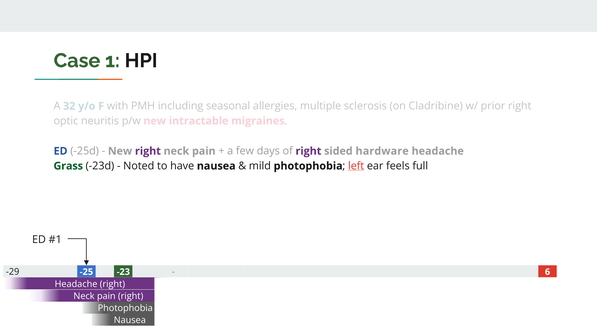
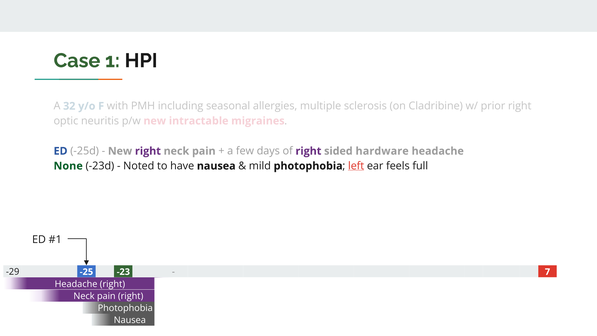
Grass: Grass -> None
6: 6 -> 7
